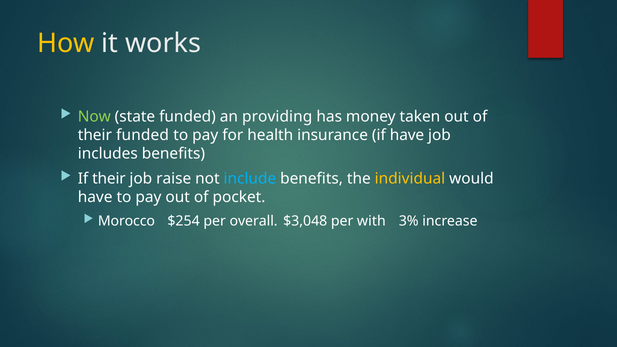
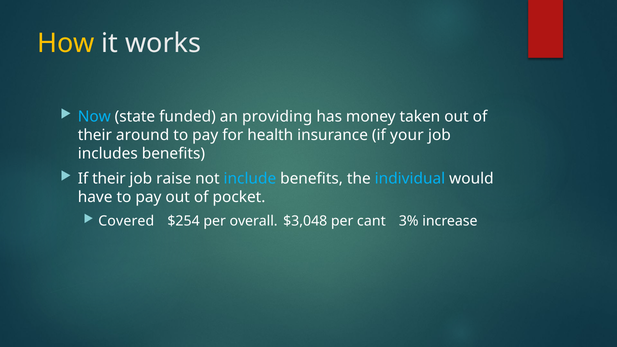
Now colour: light green -> light blue
their funded: funded -> around
if have: have -> your
individual colour: yellow -> light blue
Morocco: Morocco -> Covered
with: with -> cant
